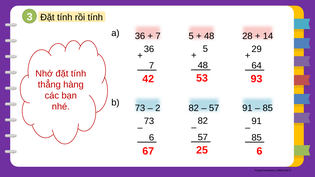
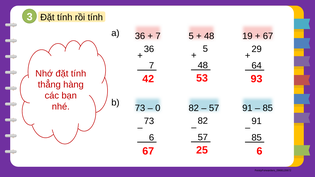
28: 28 -> 19
14 at (268, 36): 14 -> 67
2: 2 -> 0
